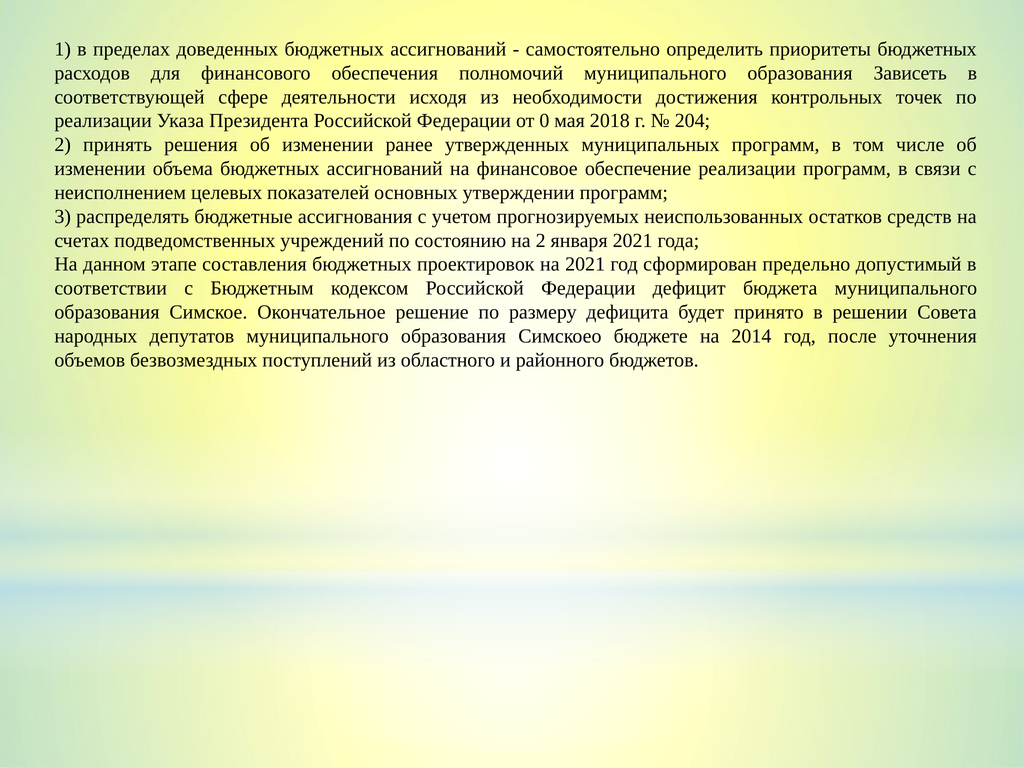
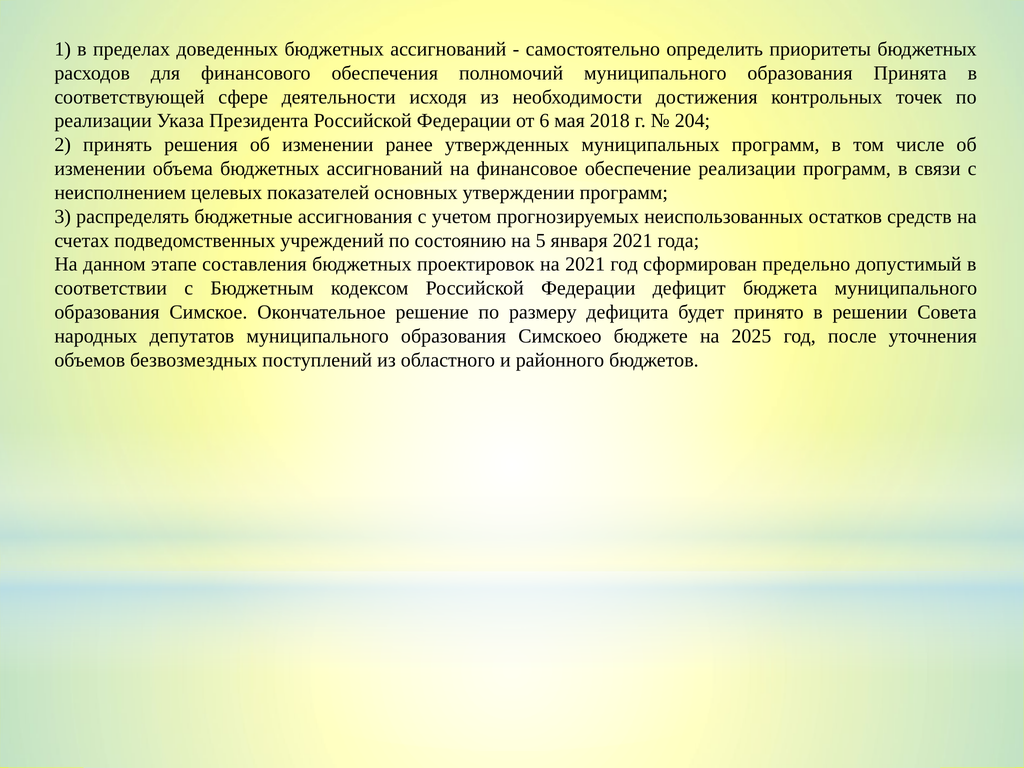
Зависеть: Зависеть -> Принята
0: 0 -> 6
на 2: 2 -> 5
2014: 2014 -> 2025
